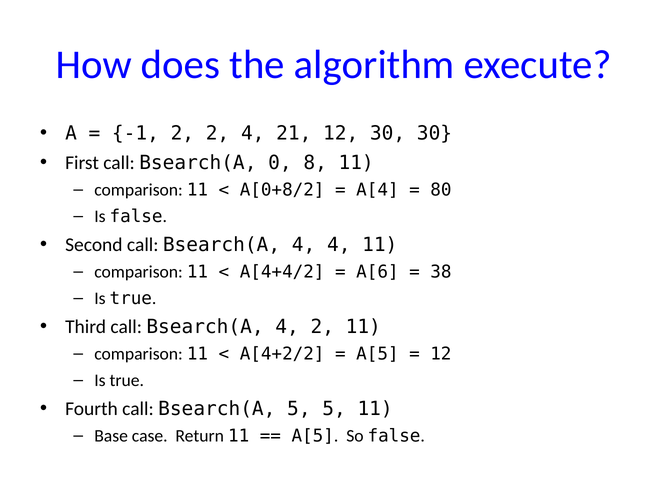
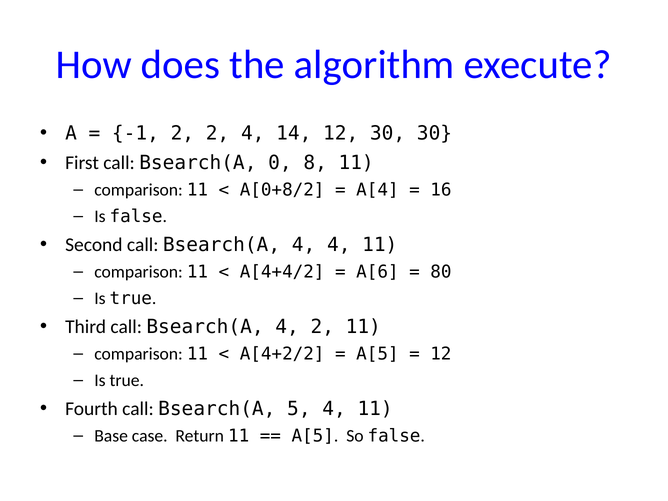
21: 21 -> 14
80: 80 -> 16
38: 38 -> 80
5 5: 5 -> 4
